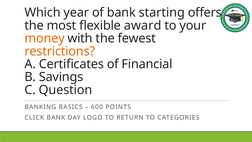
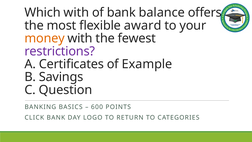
Which year: year -> with
starting: starting -> balance
restrictions colour: orange -> purple
Financial: Financial -> Example
